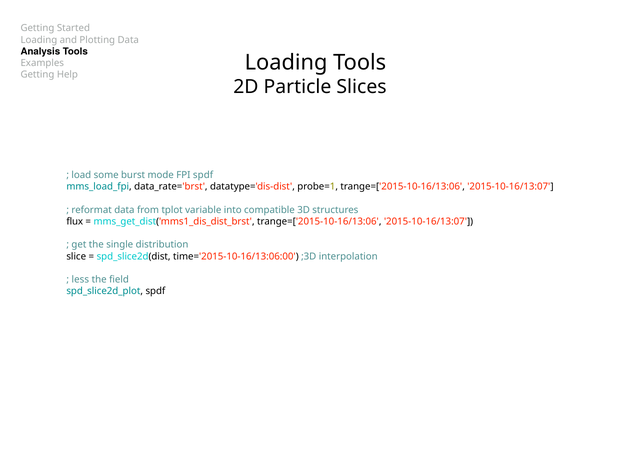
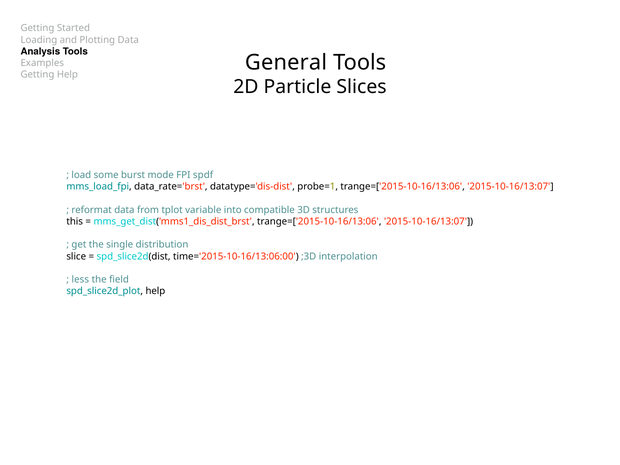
Loading at (286, 63): Loading -> General
flux: flux -> this
spd_slice2d_plot spdf: spdf -> help
